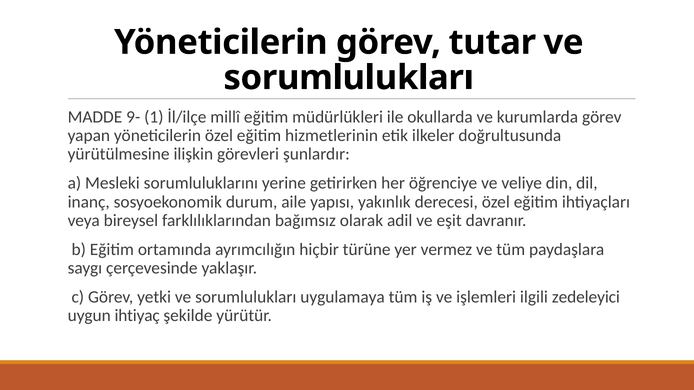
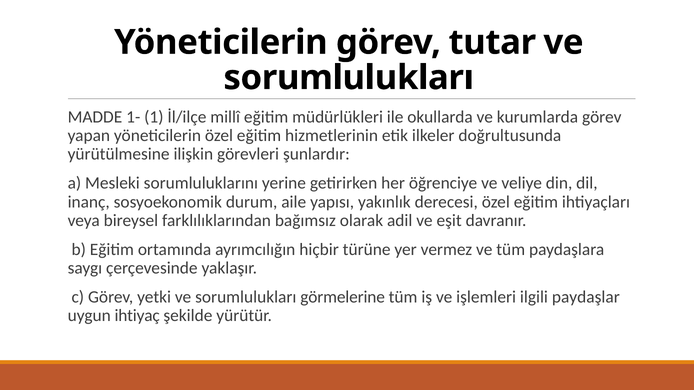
9-: 9- -> 1-
uygulamaya: uygulamaya -> görmelerine
zedeleyici: zedeleyici -> paydaşlar
